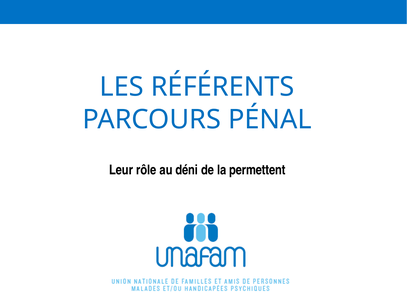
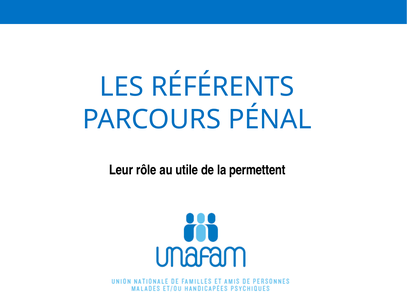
déni: déni -> utile
